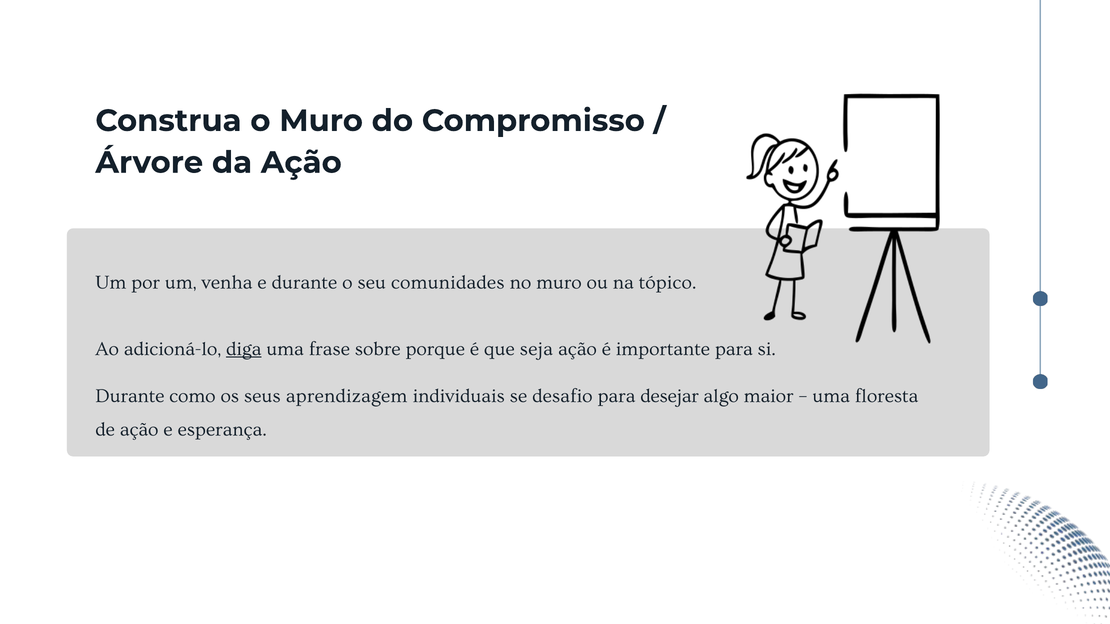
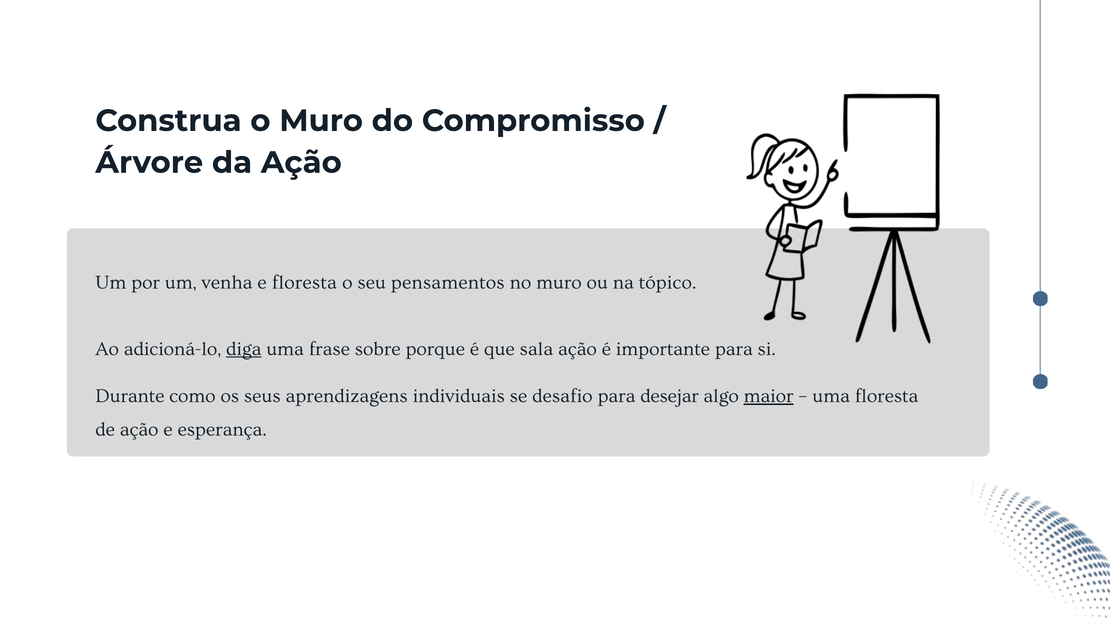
e durante: durante -> floresta
comunidades: comunidades -> pensamentos
seja: seja -> sala
aprendizagem: aprendizagem -> aprendizagens
maior underline: none -> present
